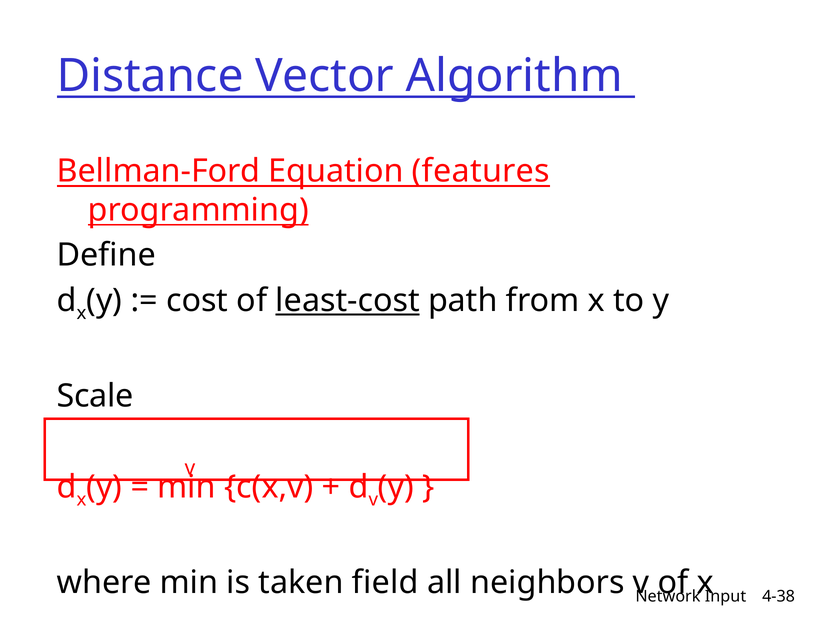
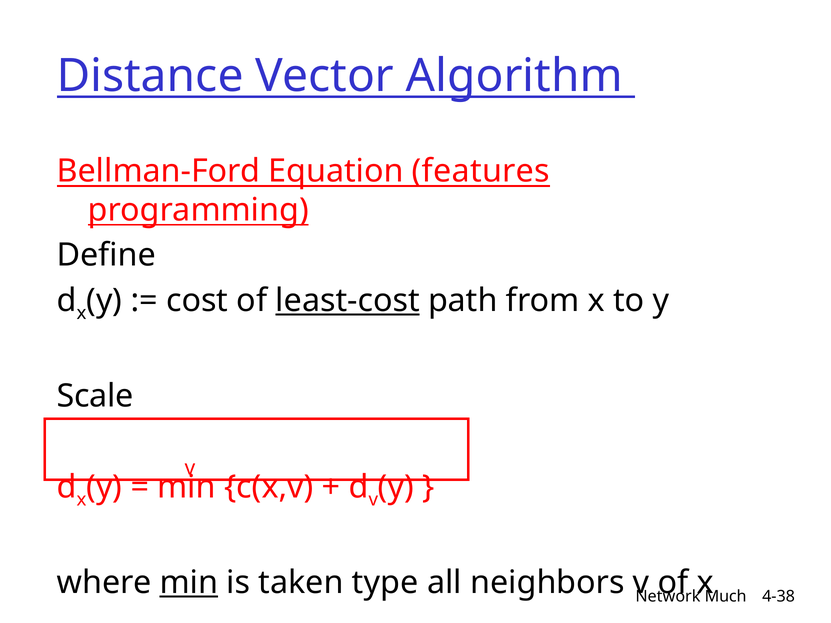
min at (189, 583) underline: none -> present
field: field -> type
Input: Input -> Much
